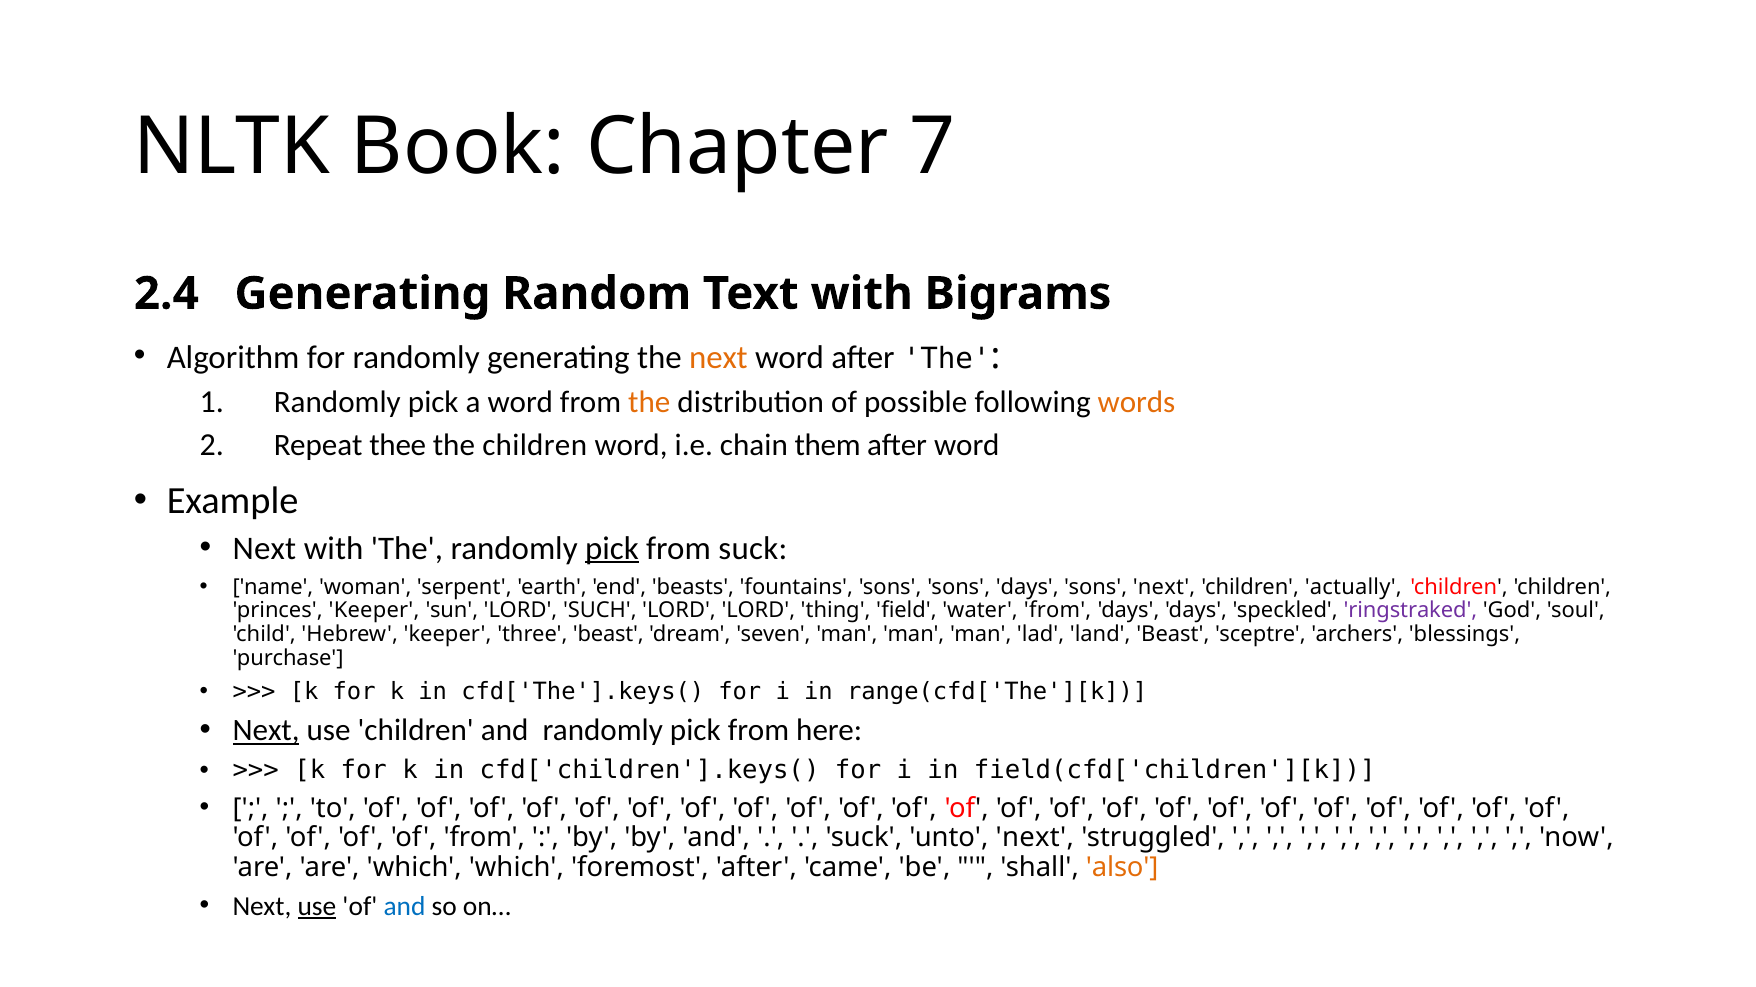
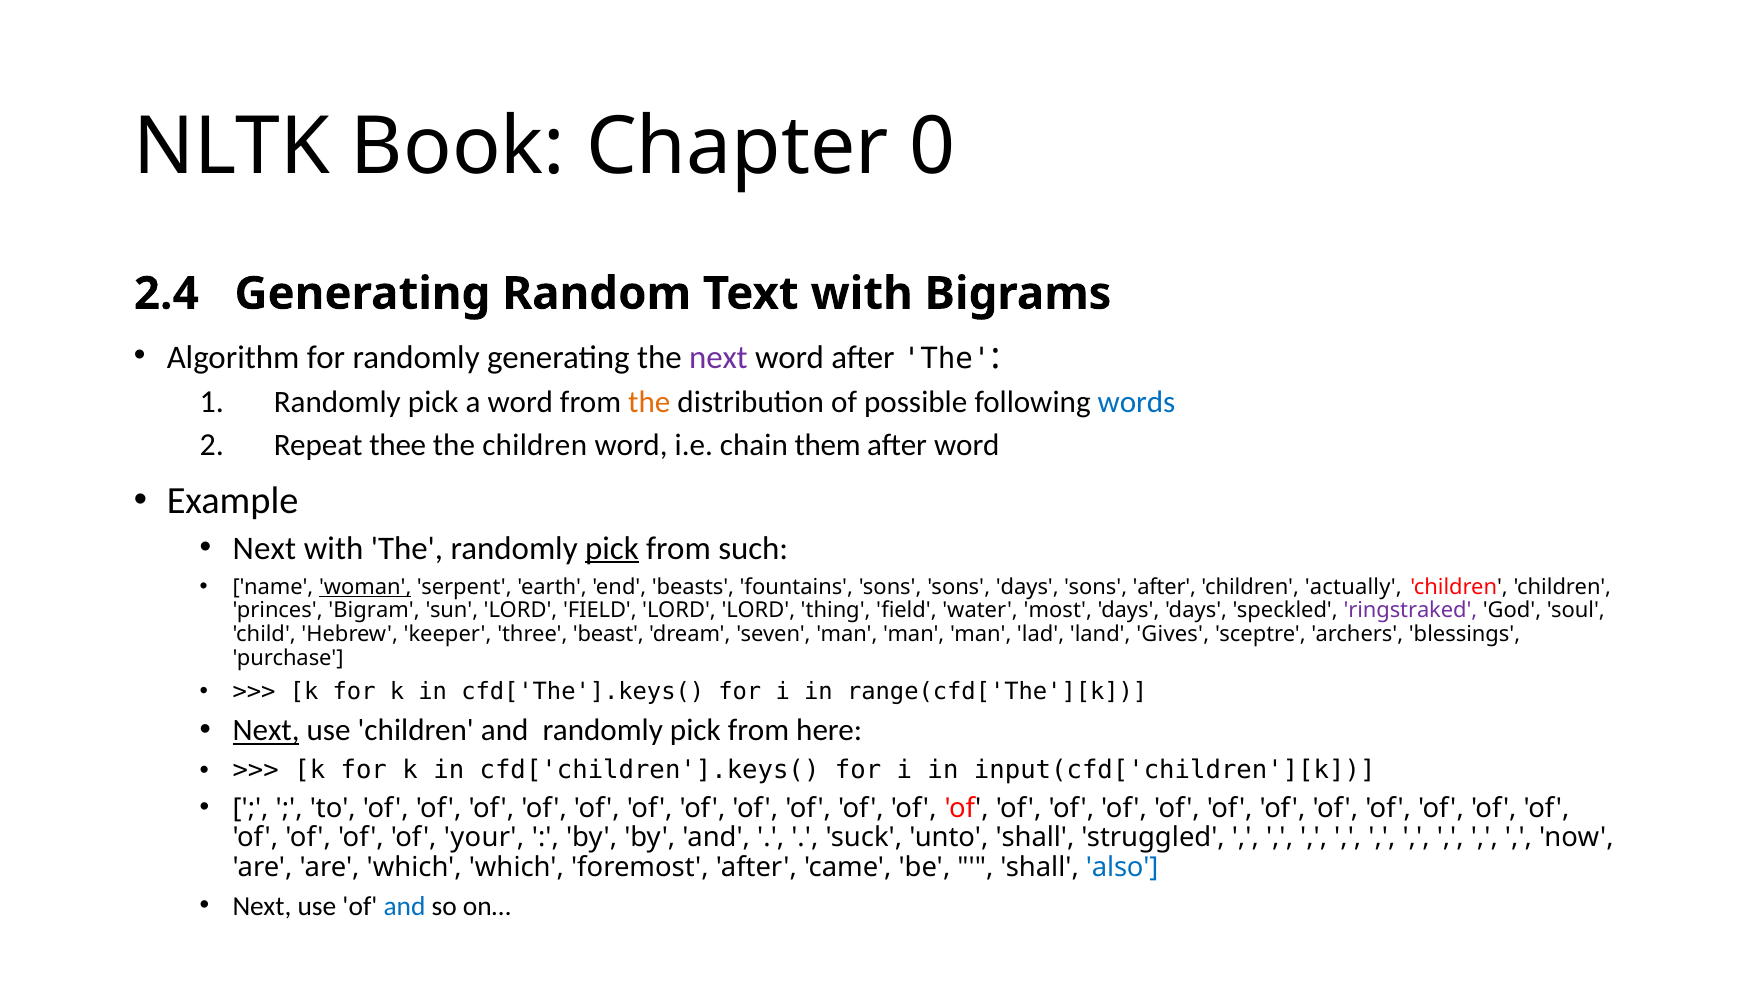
7: 7 -> 0
next at (718, 358) colour: orange -> purple
words colour: orange -> blue
from suck: suck -> such
woman underline: none -> present
sons next: next -> after
princes Keeper: Keeper -> Bigram
LORD SUCH: SUCH -> FIELD
water from: from -> most
land Beast: Beast -> Gives
field(cfd['children'][k: field(cfd['children'][k -> input(cfd['children'][k
of from: from -> your
unto next: next -> shall
also colour: orange -> blue
use at (317, 907) underline: present -> none
